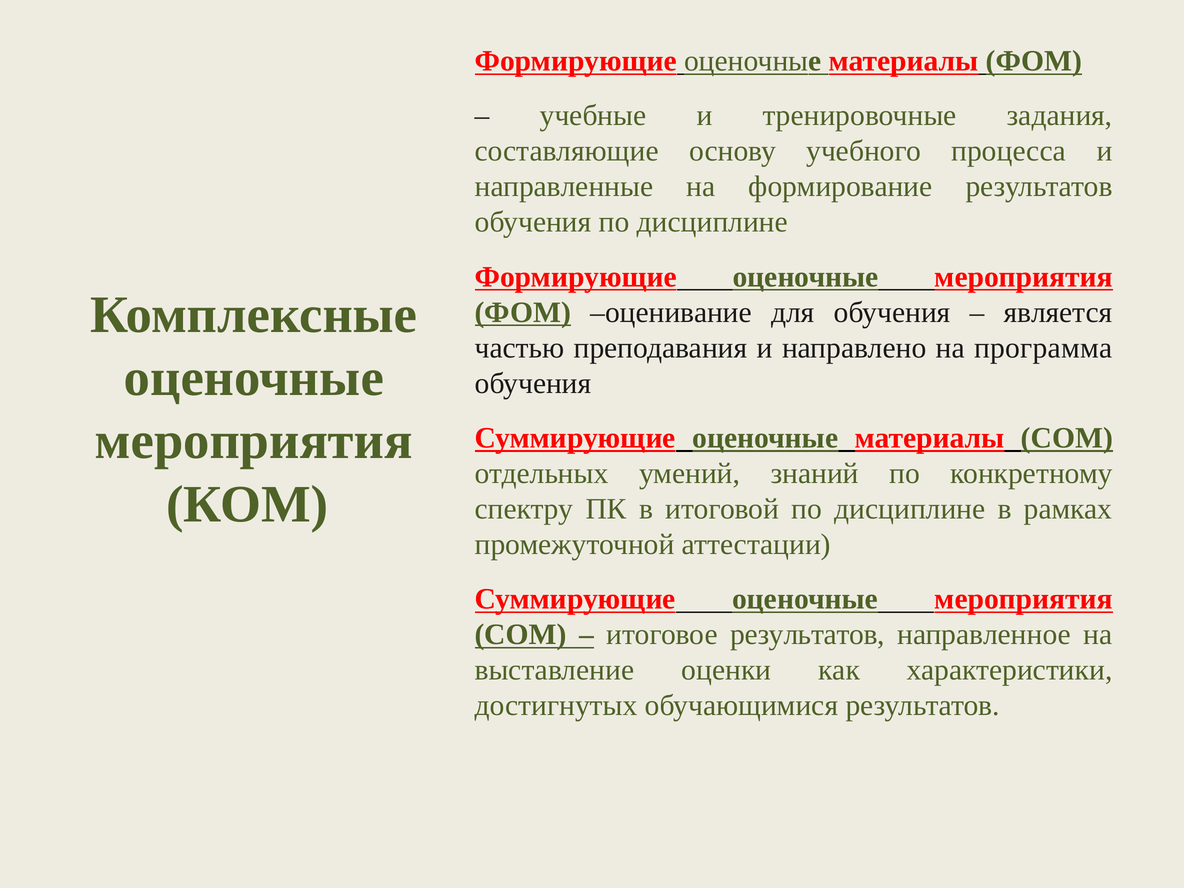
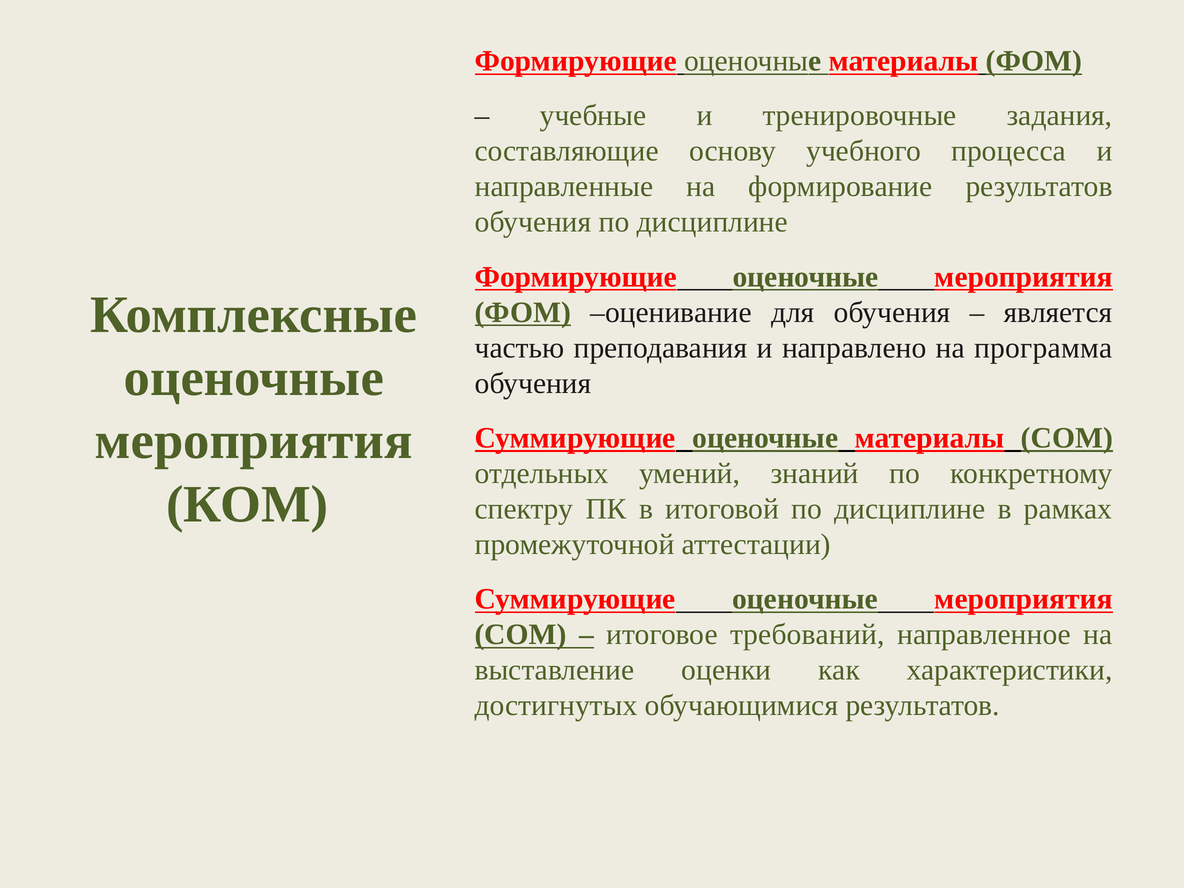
итоговое результатов: результатов -> требований
